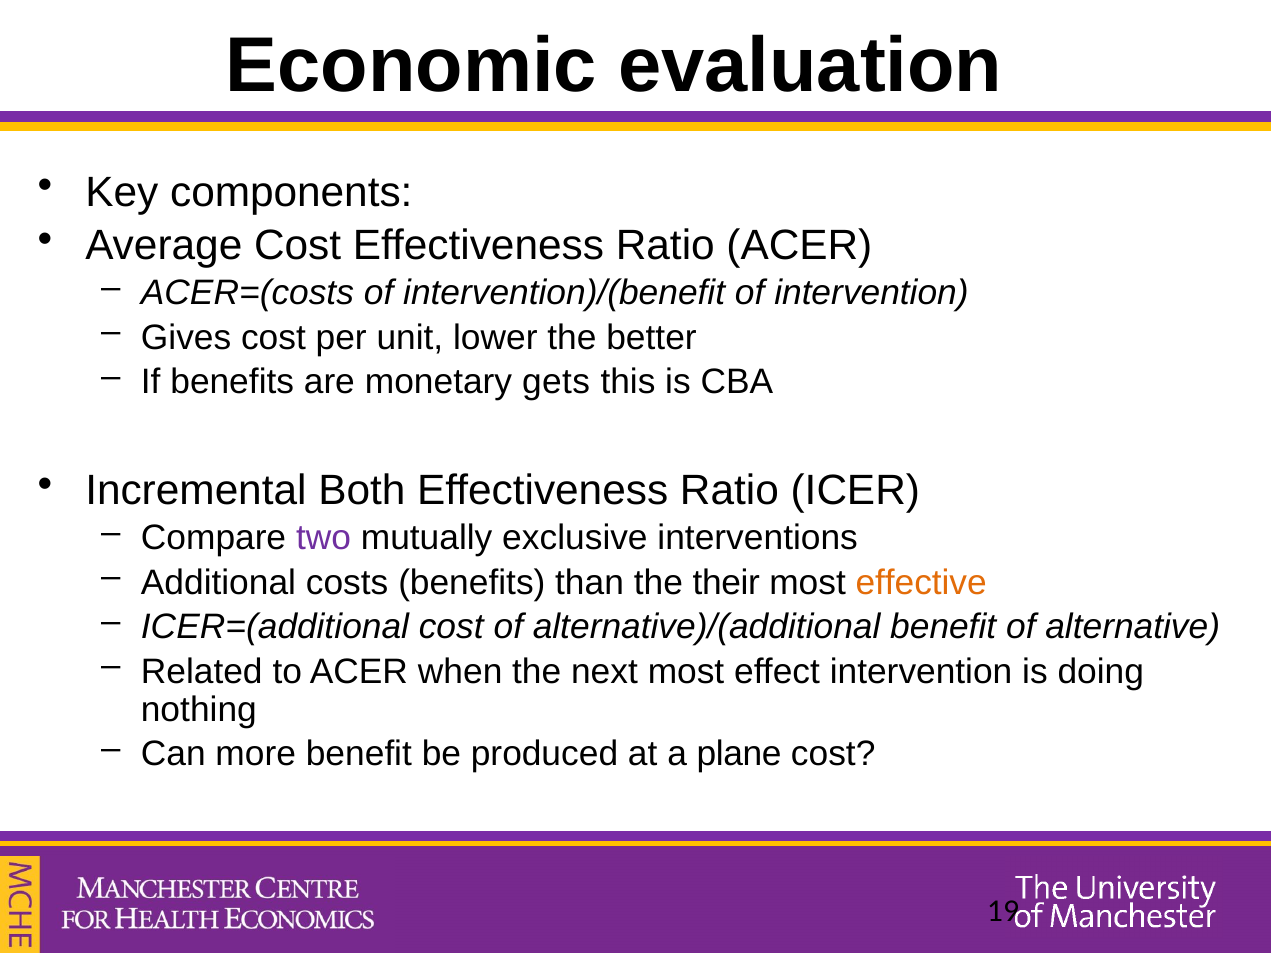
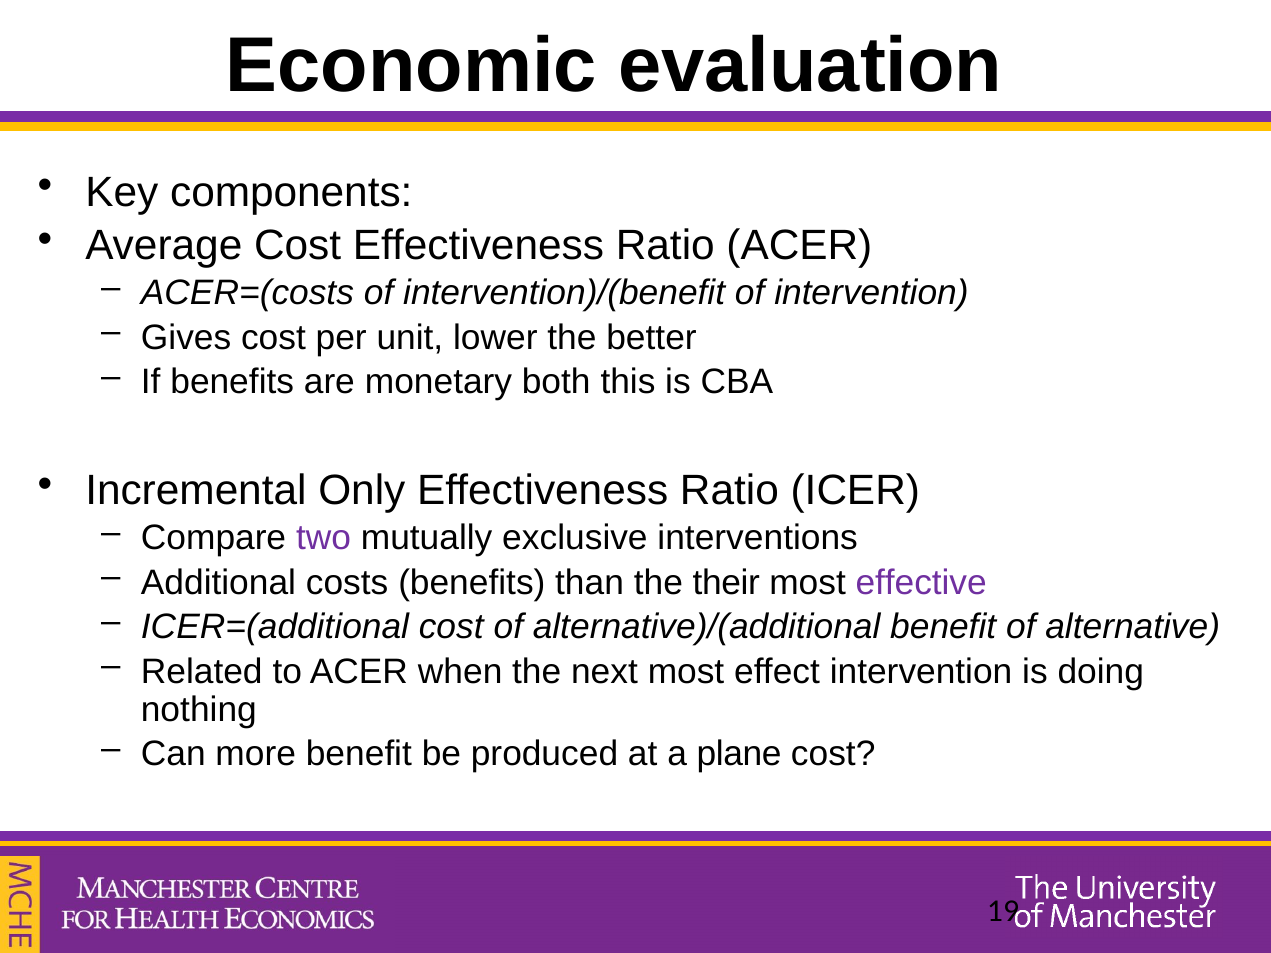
gets: gets -> both
Both: Both -> Only
effective colour: orange -> purple
